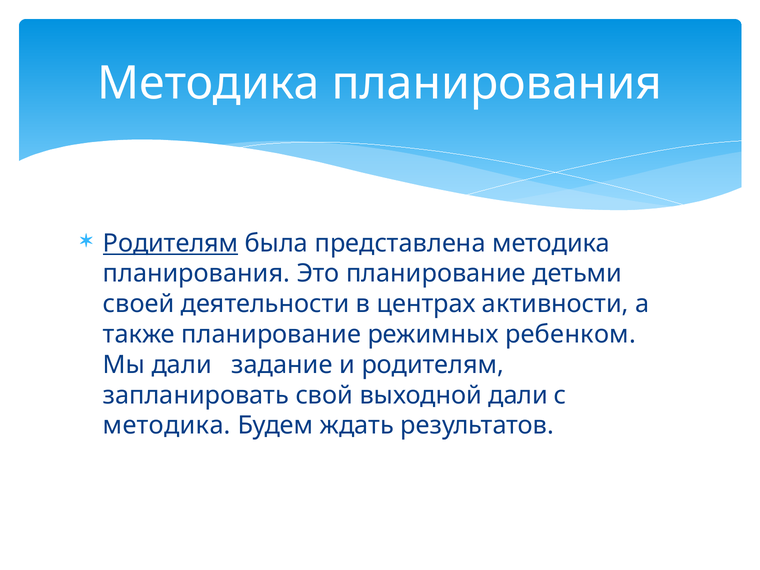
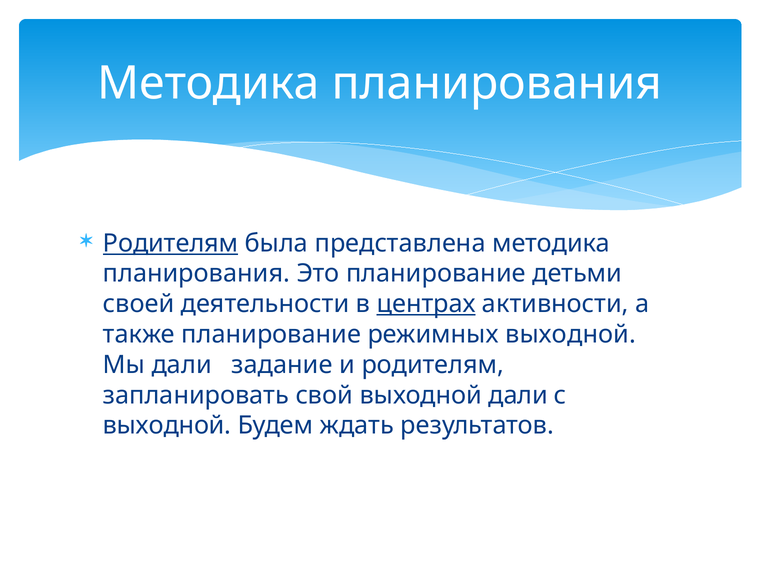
центрах underline: none -> present
режимных ребенком: ребенком -> выходной
методика at (167, 426): методика -> выходной
